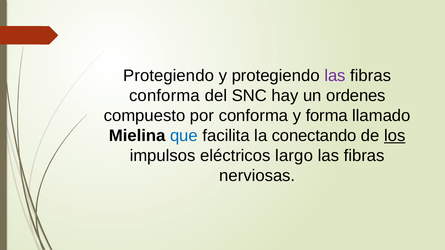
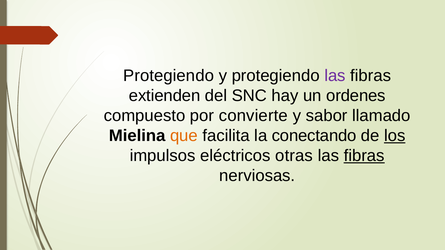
conforma at (164, 96): conforma -> extienden
por conforma: conforma -> convierte
forma: forma -> sabor
que colour: blue -> orange
largo: largo -> otras
fibras at (364, 156) underline: none -> present
